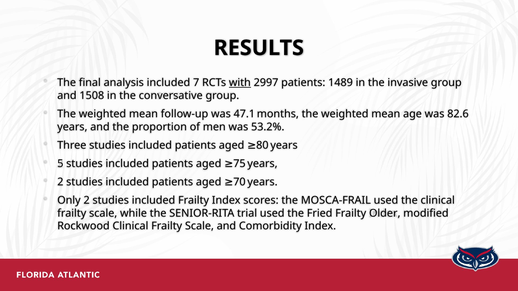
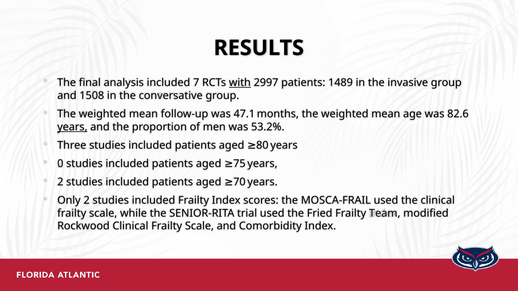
years at (72, 127) underline: none -> present
5: 5 -> 0
Older: Older -> Team
